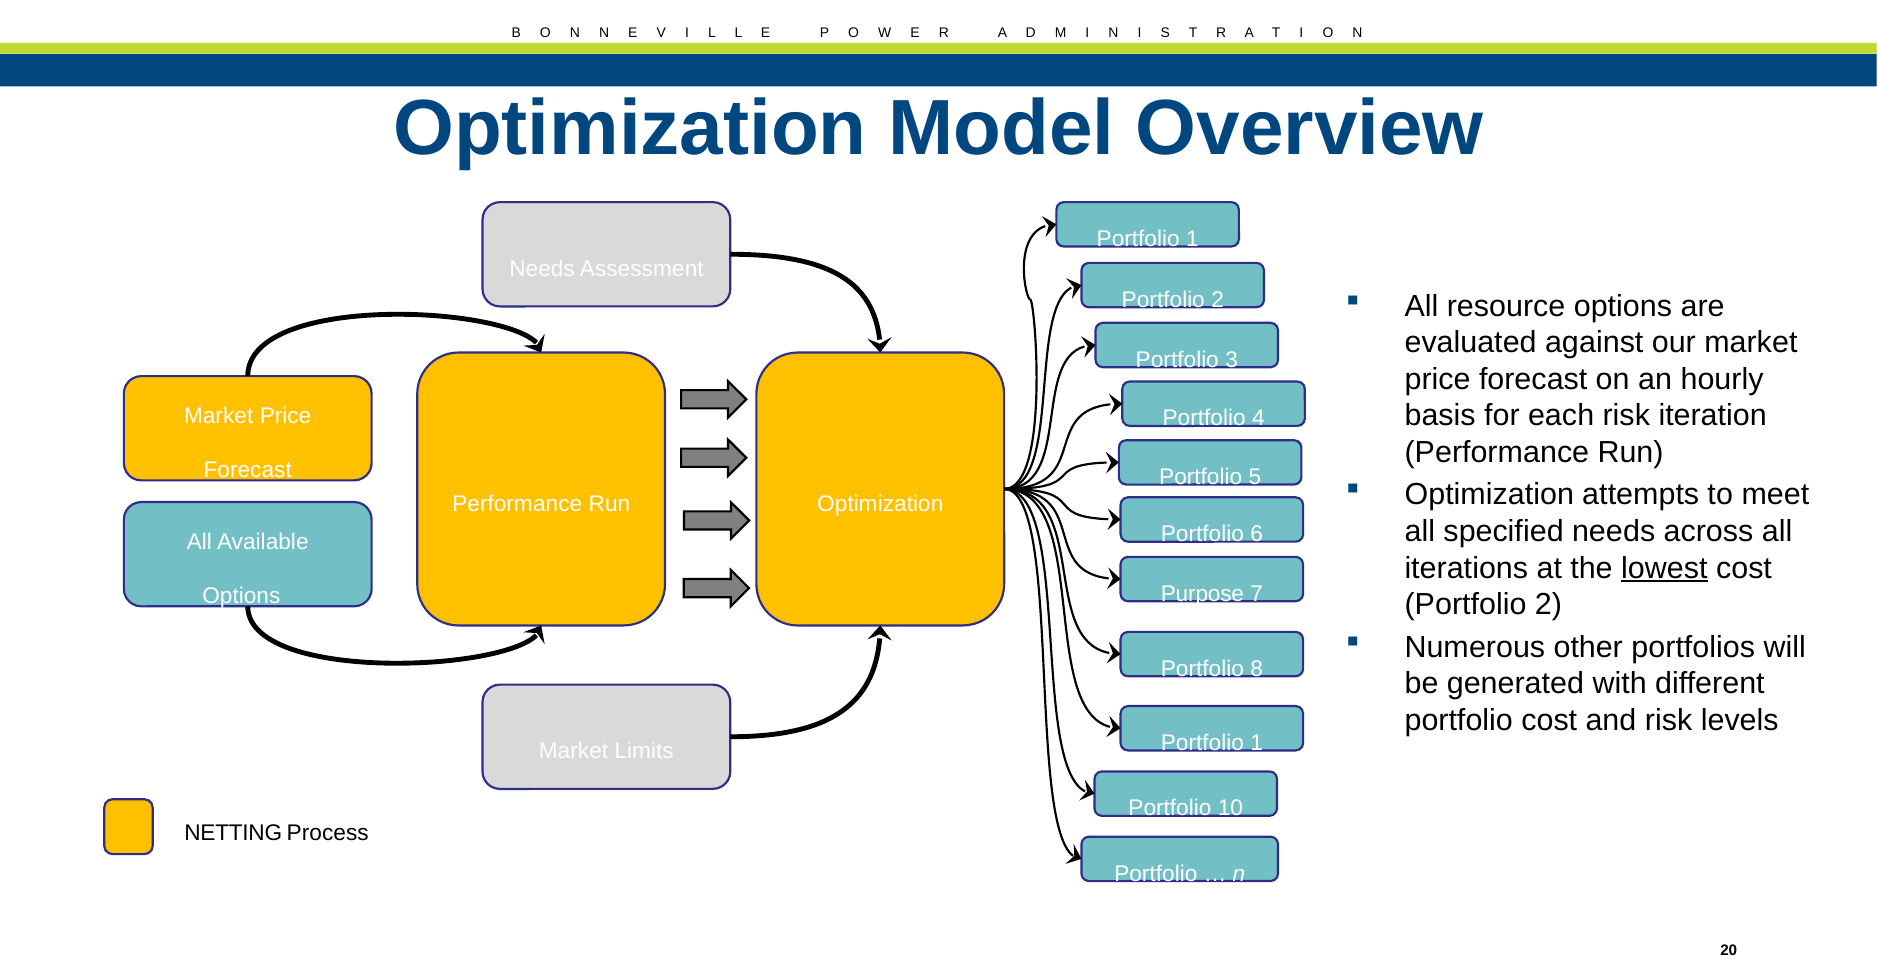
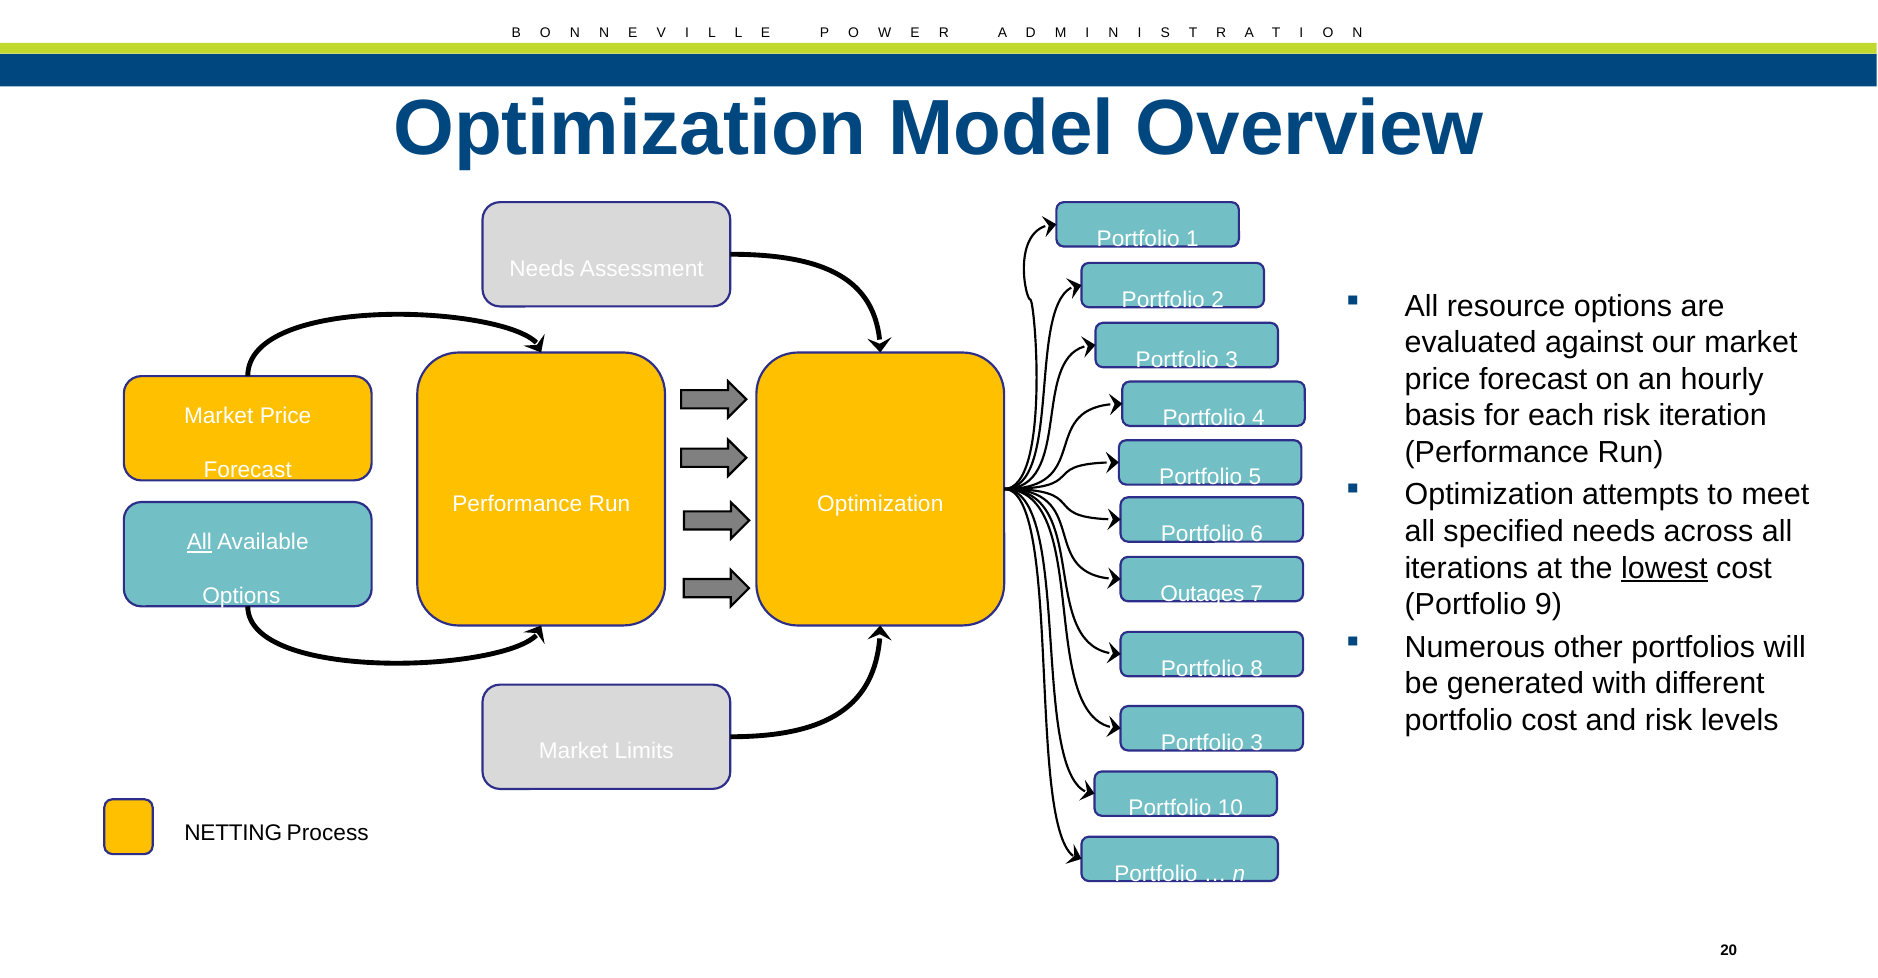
All at (199, 542) underline: none -> present
Purpose: Purpose -> Outages
2 at (1548, 605): 2 -> 9
1 at (1257, 743): 1 -> 3
